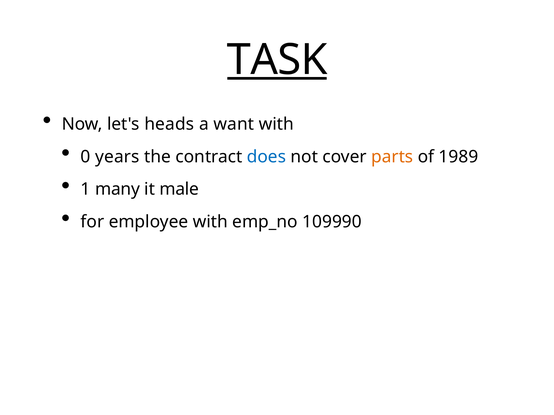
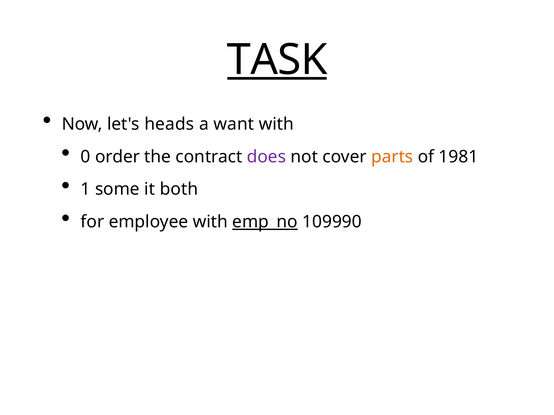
years: years -> order
does colour: blue -> purple
1989: 1989 -> 1981
many: many -> some
male: male -> both
emp_no underline: none -> present
